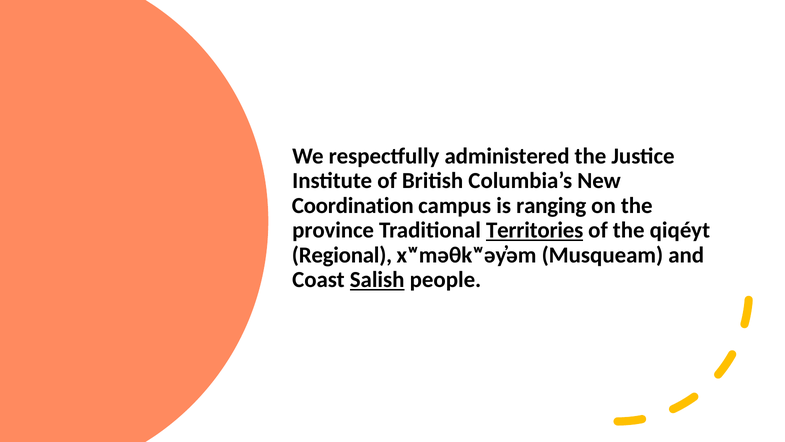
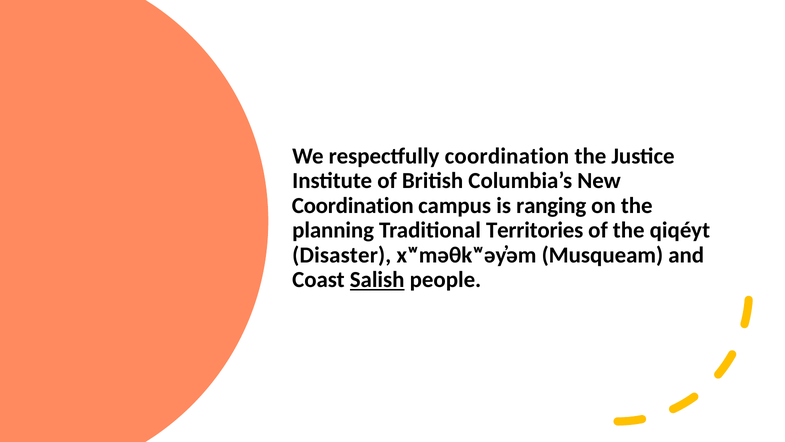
respectfully administered: administered -> coordination
province: province -> planning
Territories underline: present -> none
Regional: Regional -> Disaster
